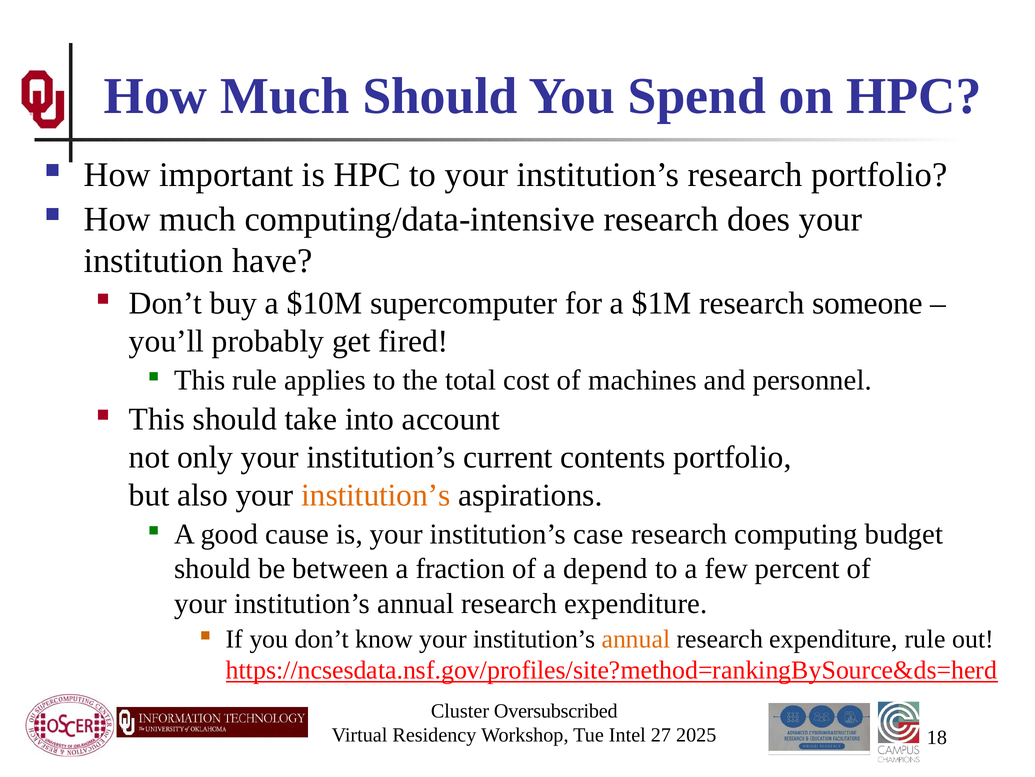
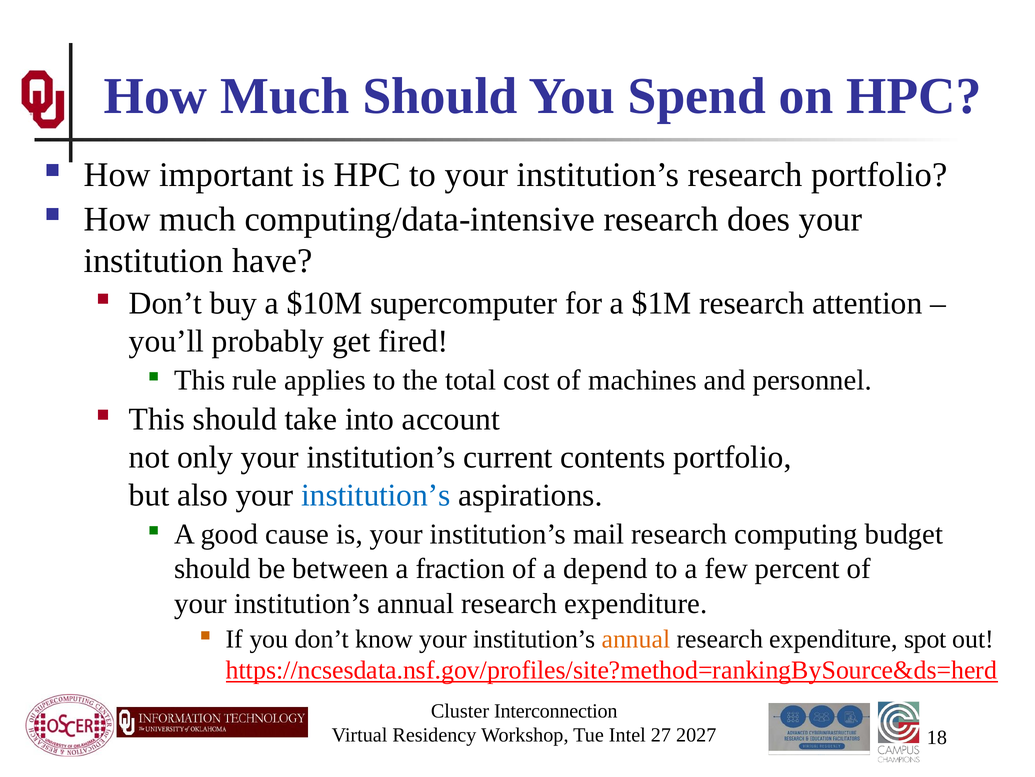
someone: someone -> attention
institution’s at (376, 495) colour: orange -> blue
case: case -> mail
expenditure rule: rule -> spot
Oversubscribed: Oversubscribed -> Interconnection
2025: 2025 -> 2027
